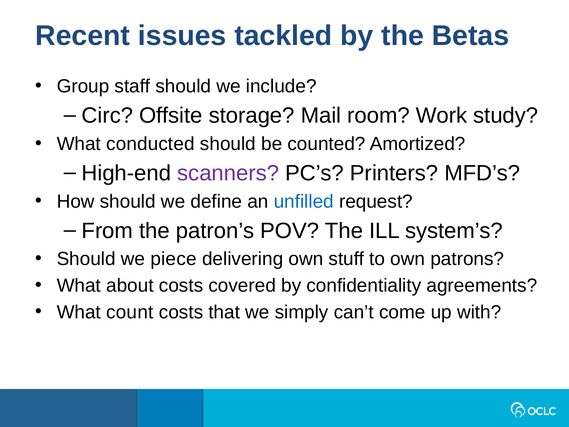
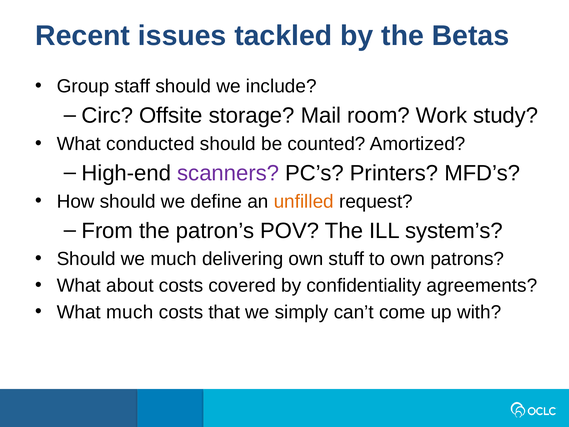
unfilled colour: blue -> orange
we piece: piece -> much
What count: count -> much
